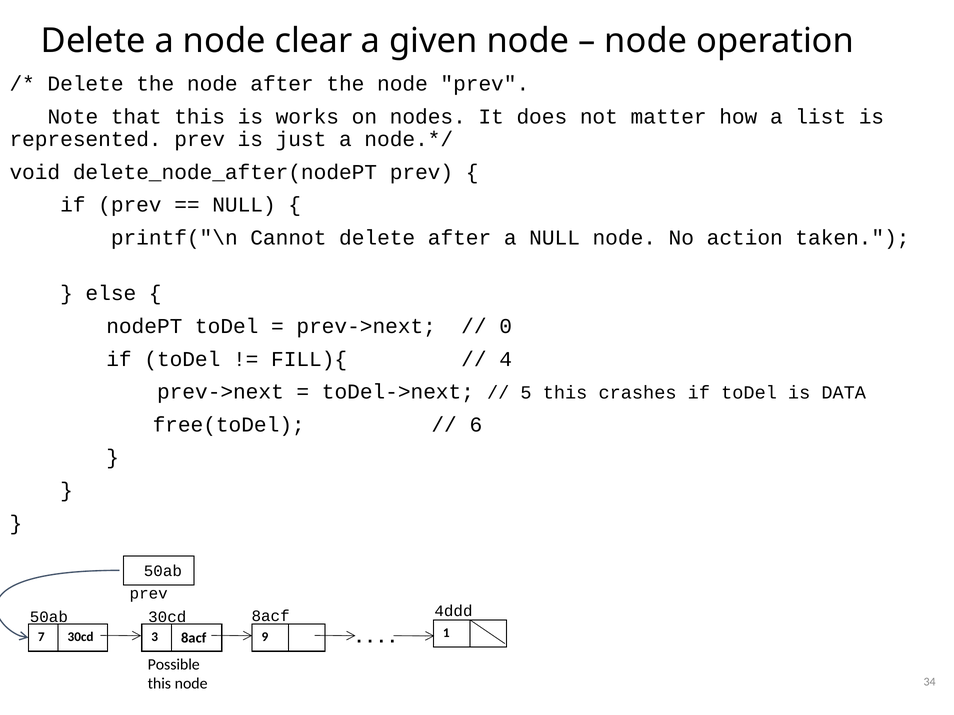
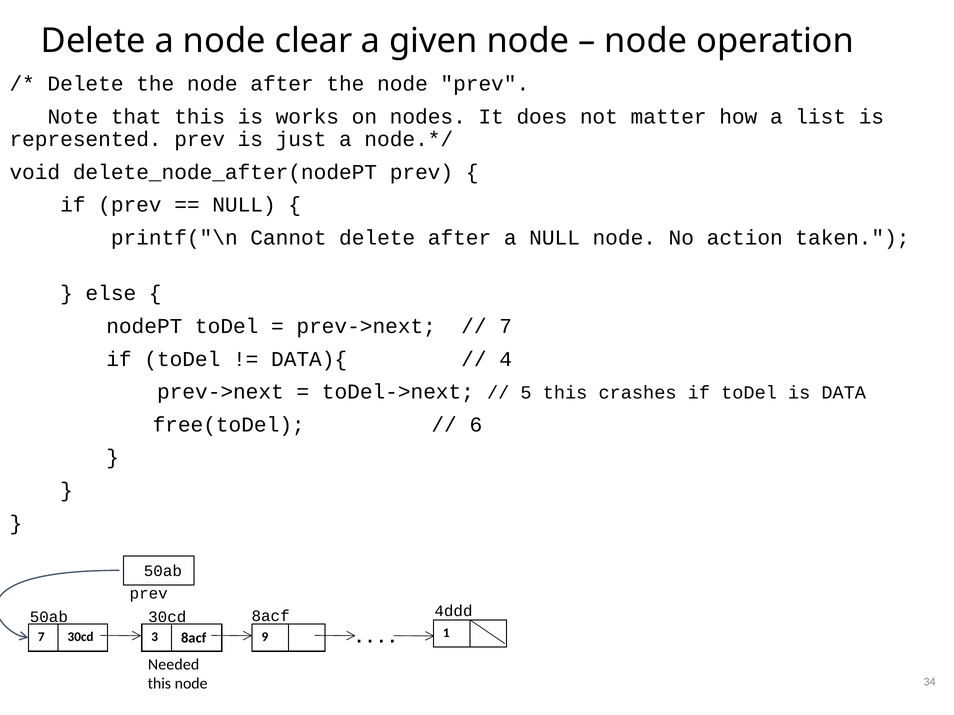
0 at (506, 326): 0 -> 7
FILL){: FILL){ -> DATA){
Possible: Possible -> Needed
